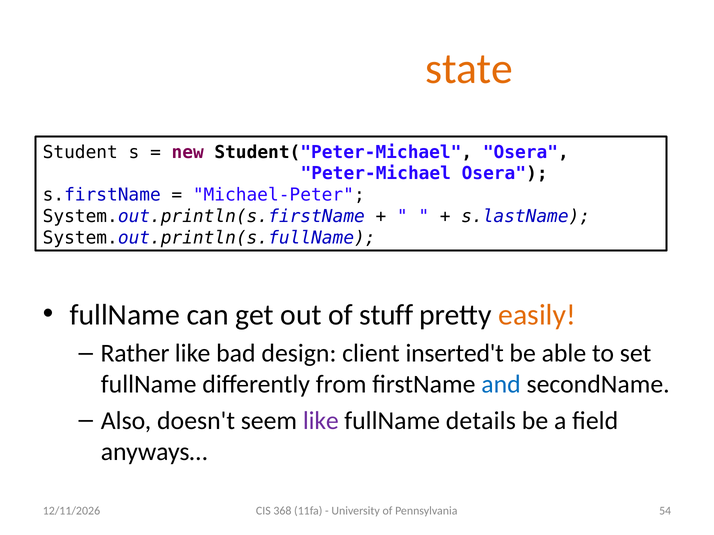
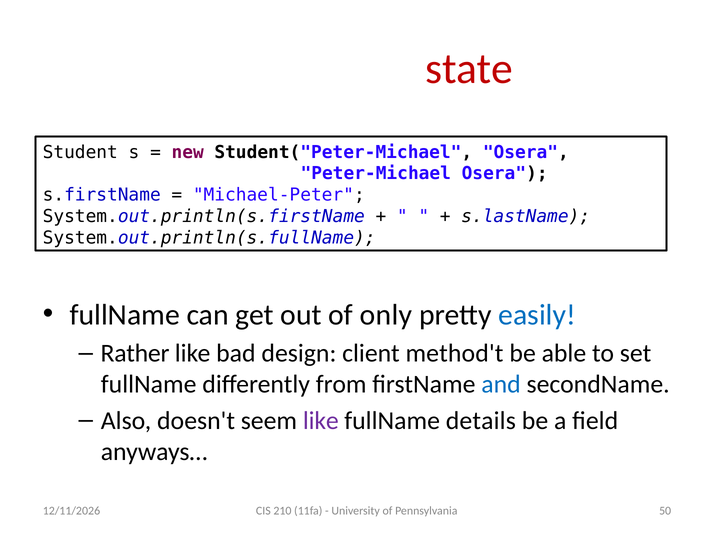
state colour: orange -> red
stuff: stuff -> only
easily colour: orange -> blue
inserted't: inserted't -> method't
368: 368 -> 210
54: 54 -> 50
